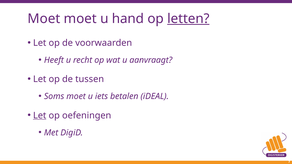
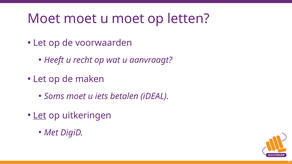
u hand: hand -> moet
letten underline: present -> none
tussen: tussen -> maken
oefeningen: oefeningen -> uitkeringen
